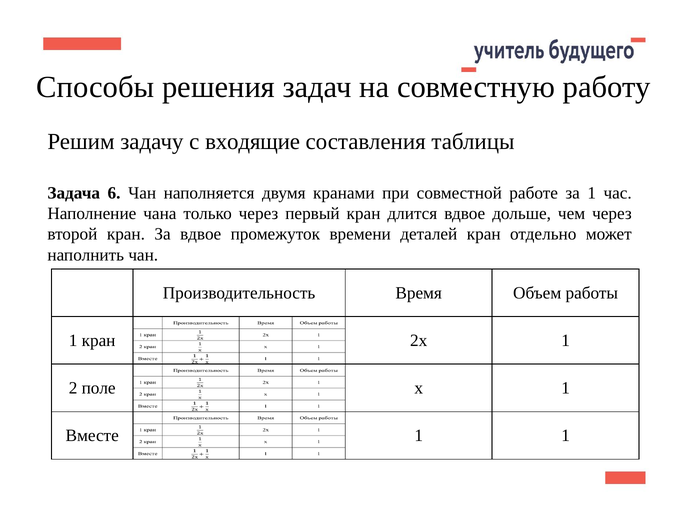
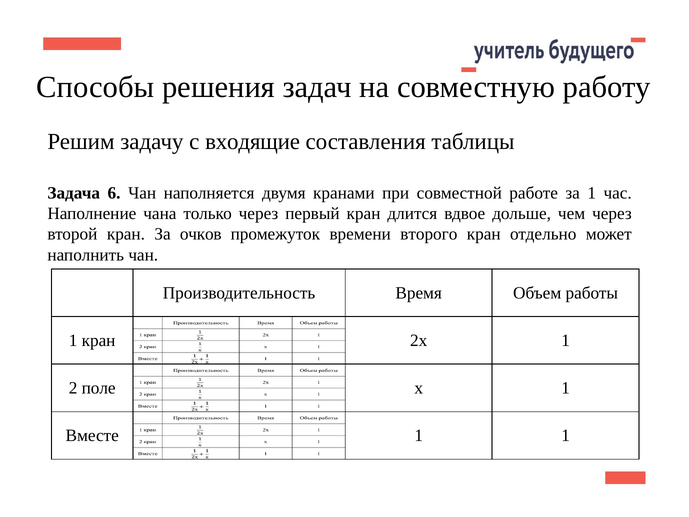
За вдвое: вдвое -> очков
деталей: деталей -> второго
